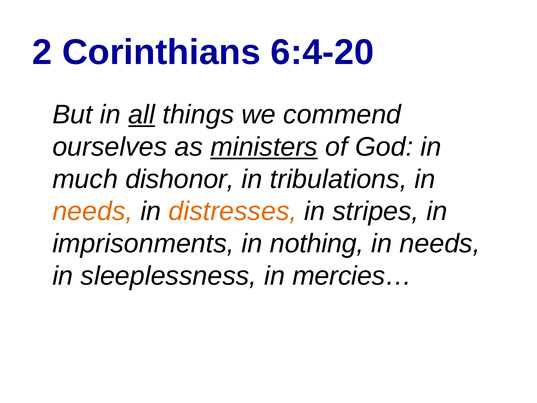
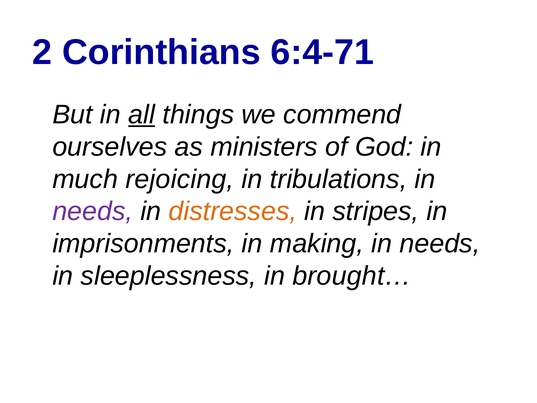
6:4-20: 6:4-20 -> 6:4-71
ministers underline: present -> none
dishonor: dishonor -> rejoicing
needs at (93, 211) colour: orange -> purple
nothing: nothing -> making
mercies…: mercies… -> brought…
